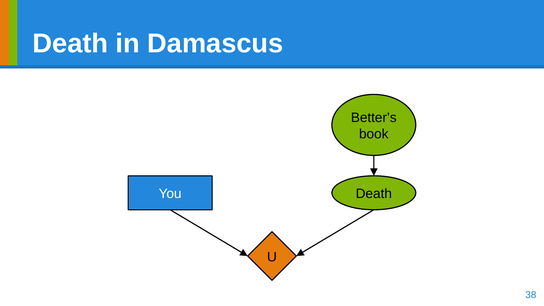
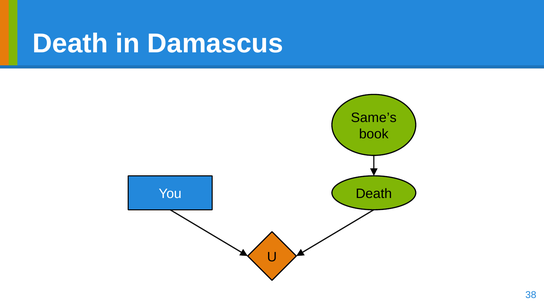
Better’s: Better’s -> Same’s
